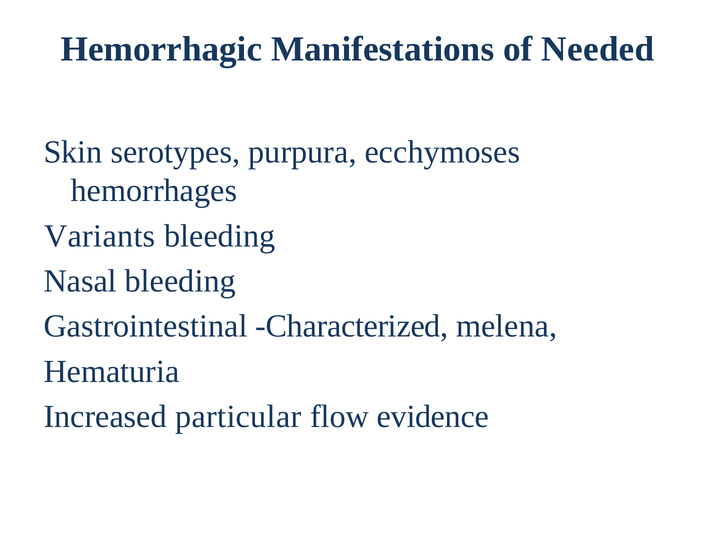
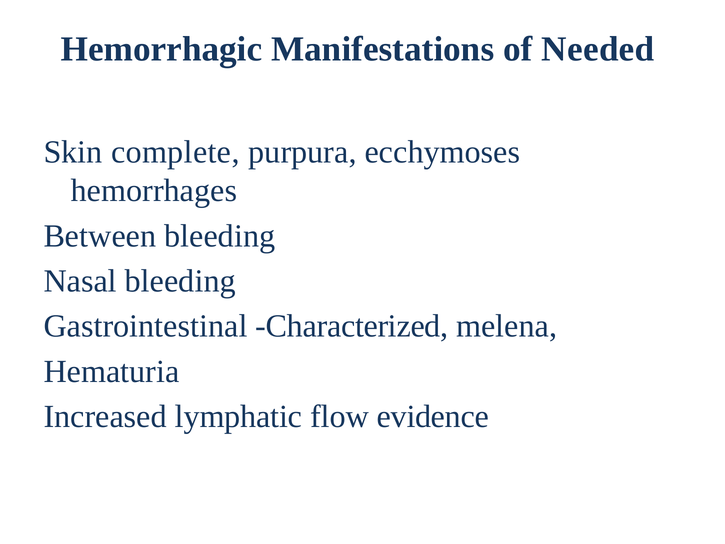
serotypes: serotypes -> complete
Variants: Variants -> Between
particular: particular -> lymphatic
